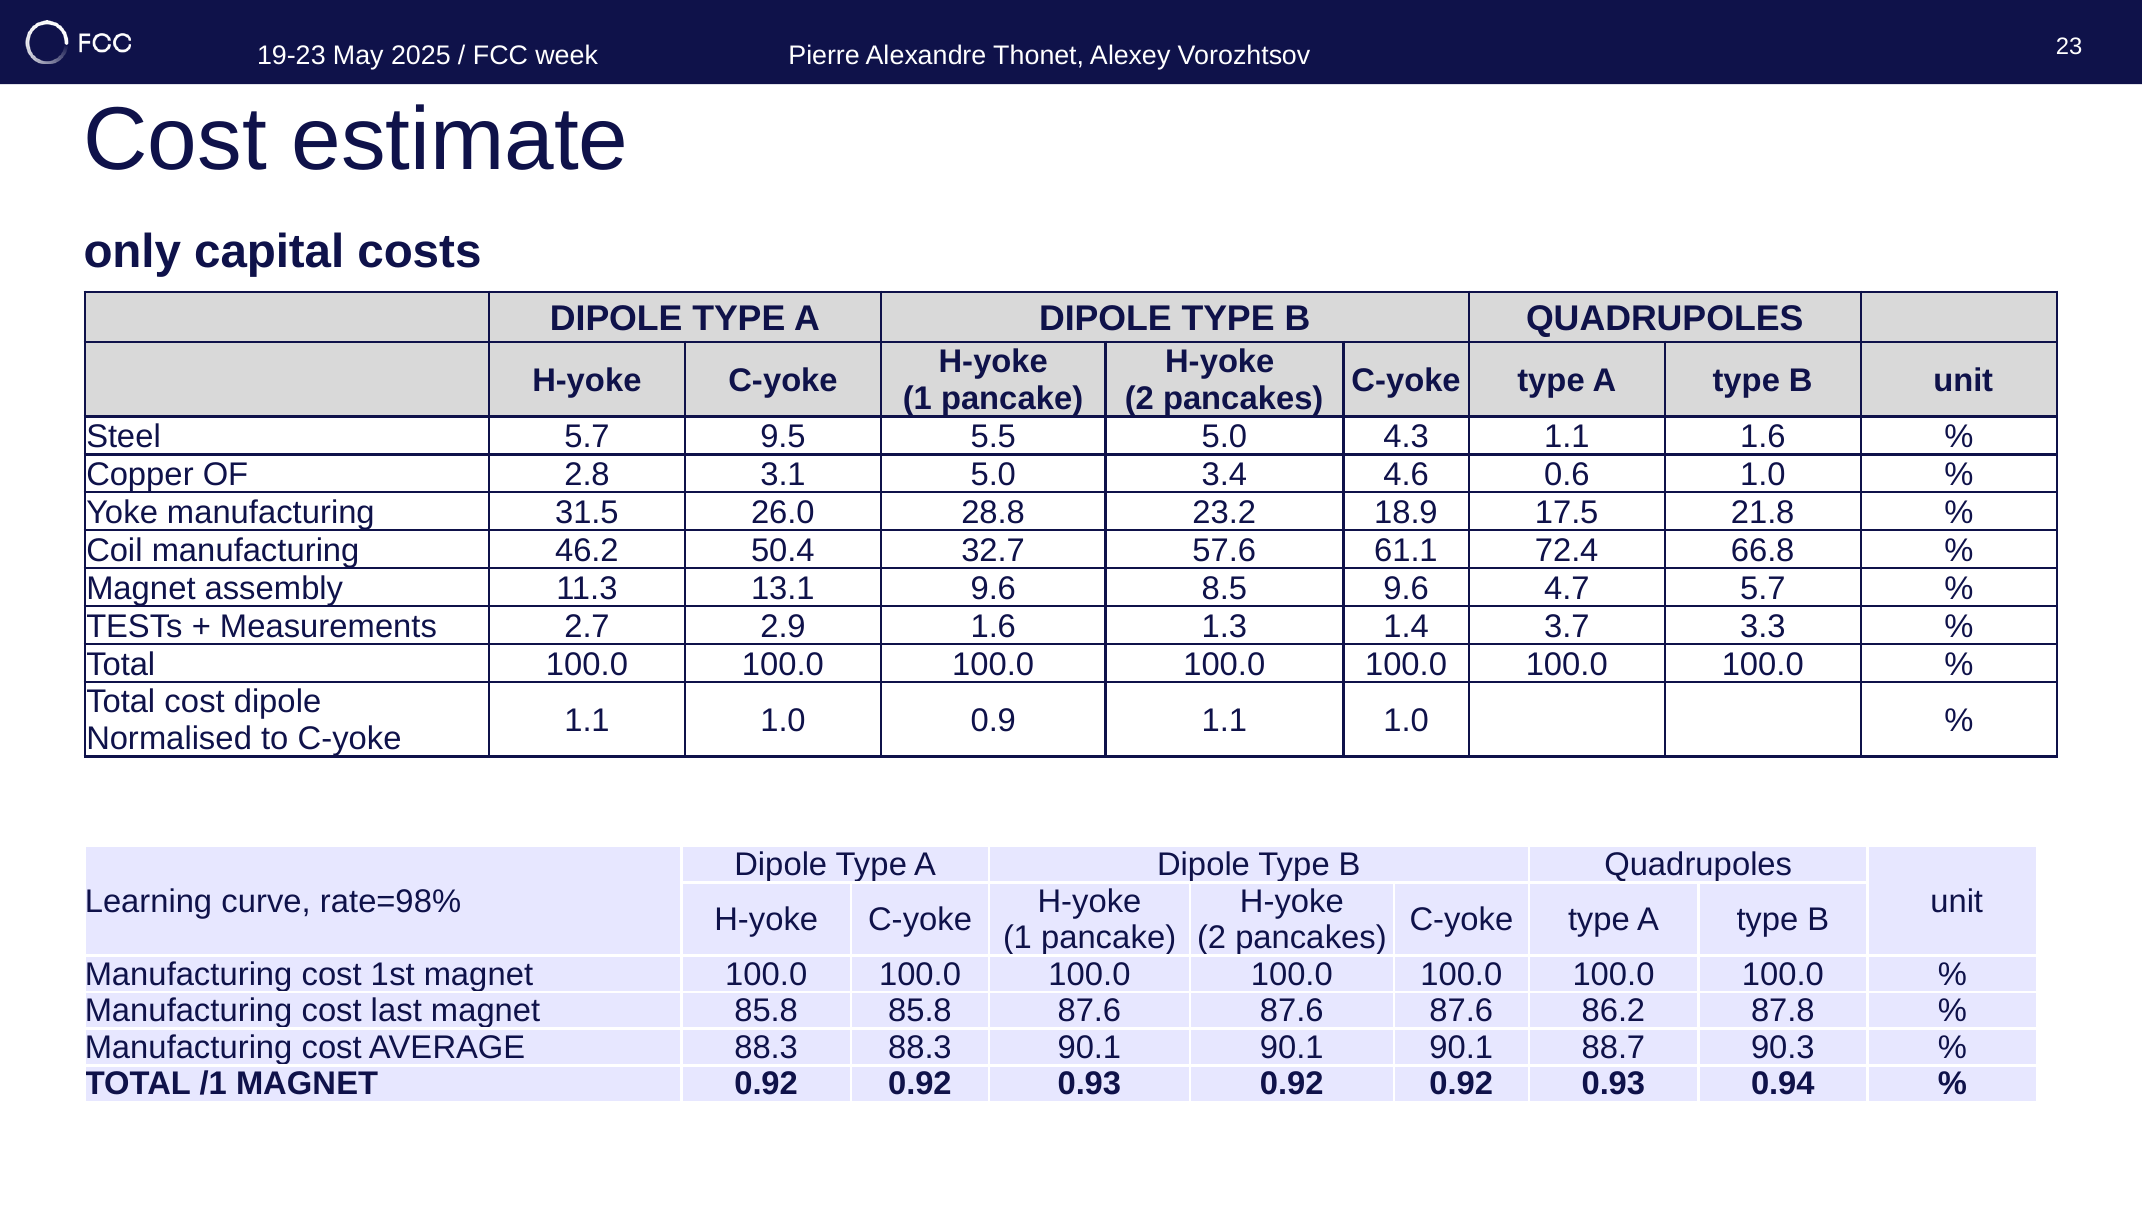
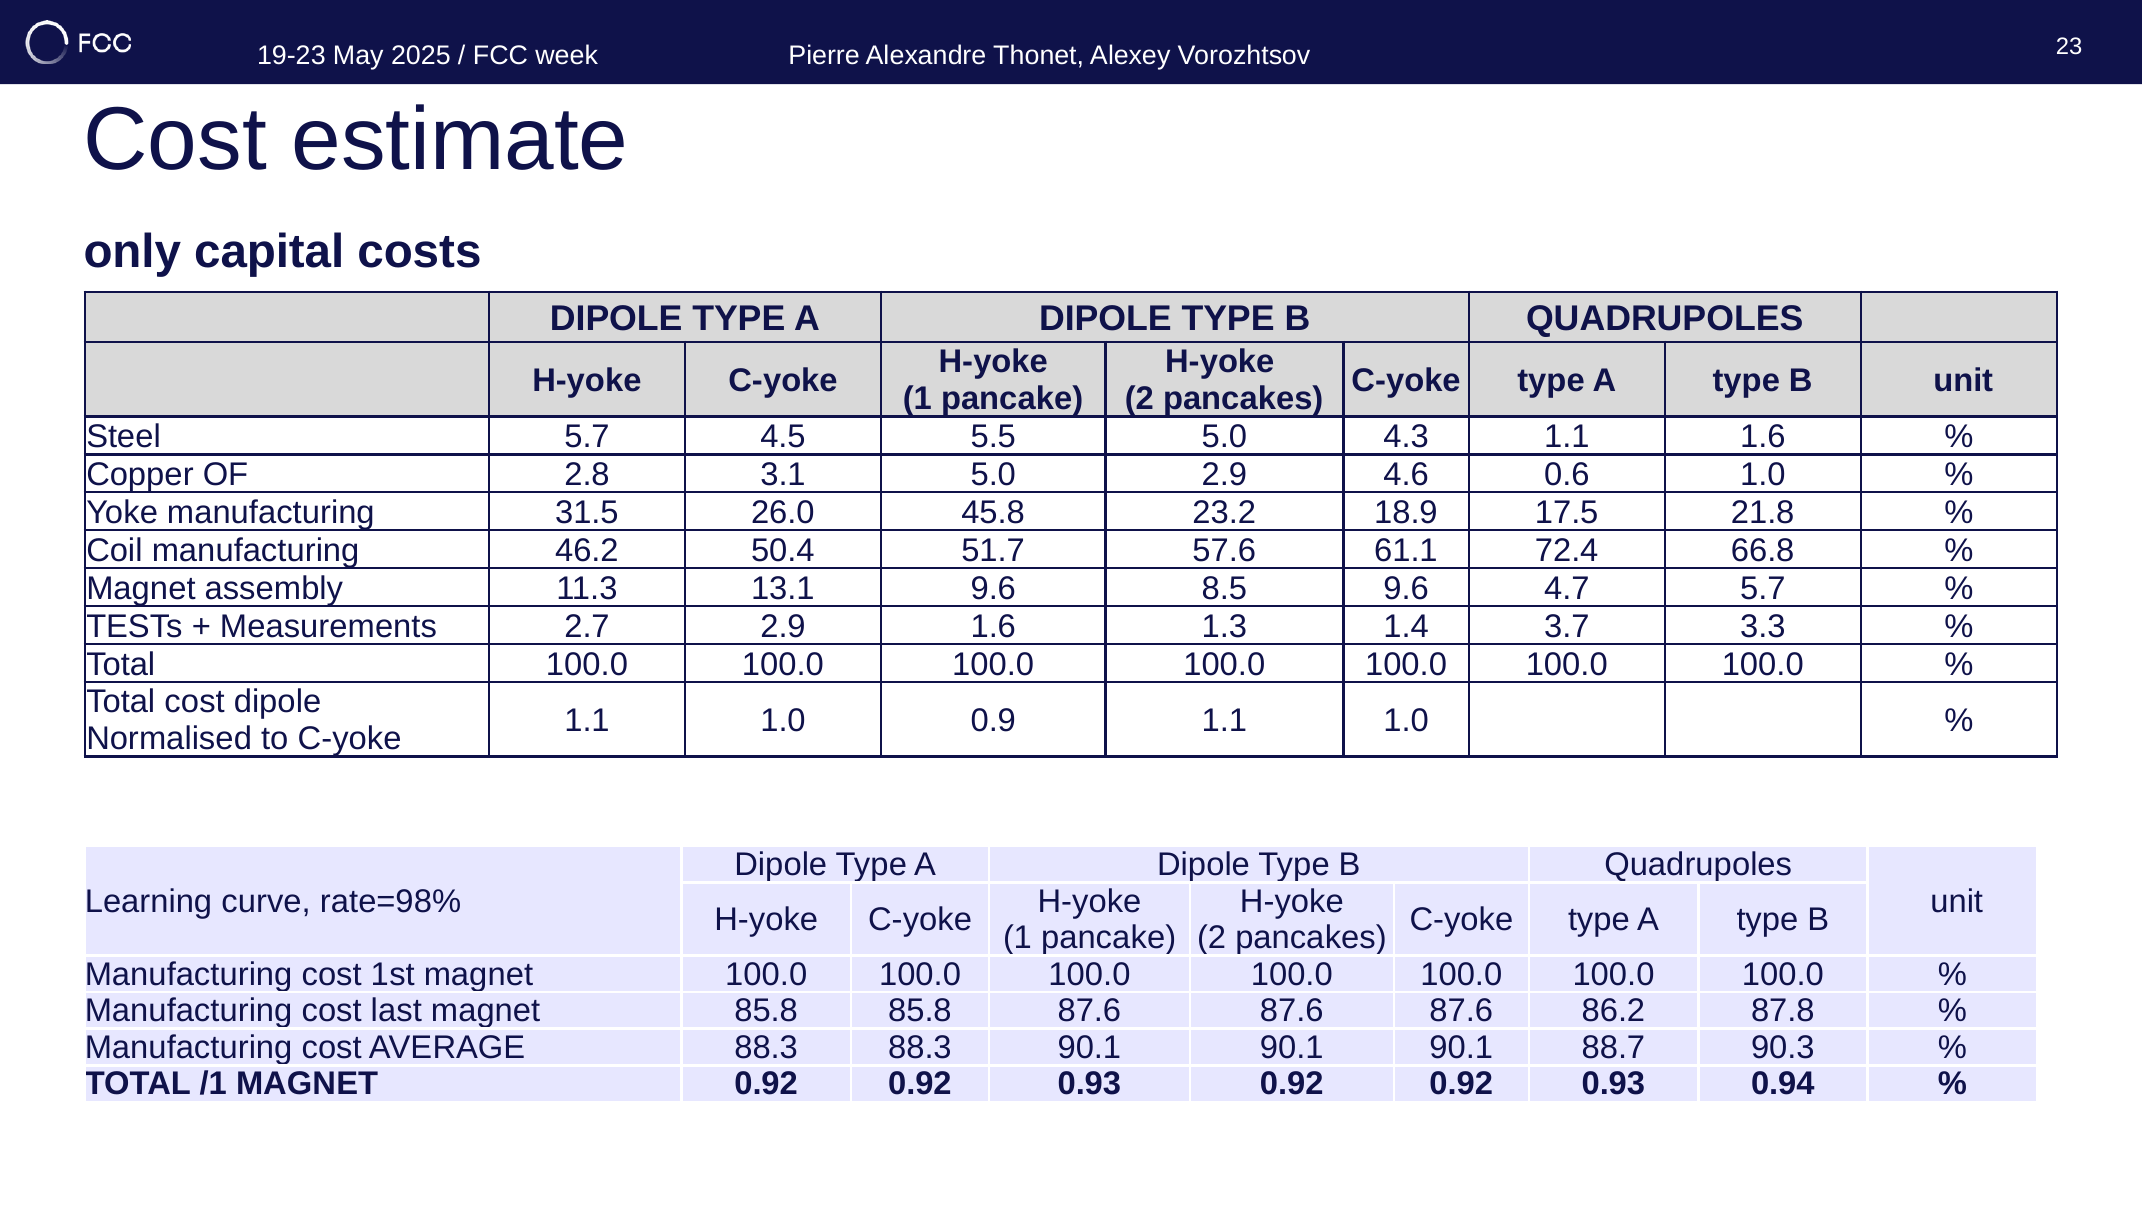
9.5: 9.5 -> 4.5
5.0 3.4: 3.4 -> 2.9
28.8: 28.8 -> 45.8
32.7: 32.7 -> 51.7
